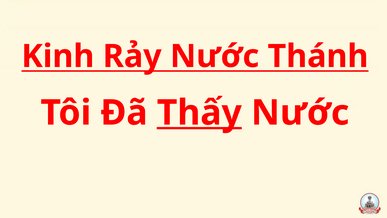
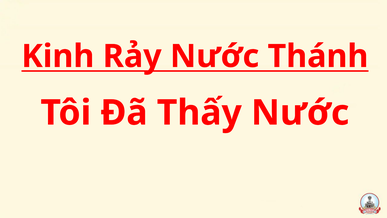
Thấy underline: present -> none
